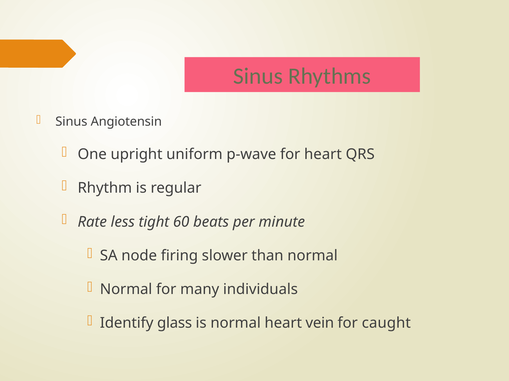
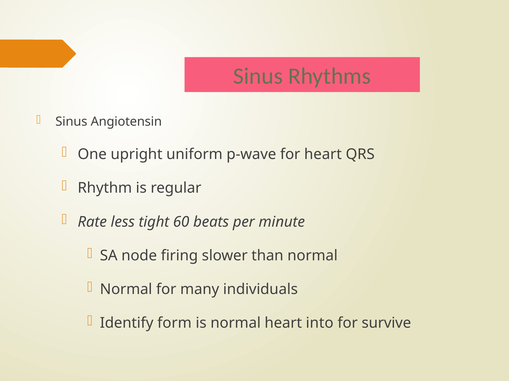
glass: glass -> form
vein: vein -> into
caught: caught -> survive
